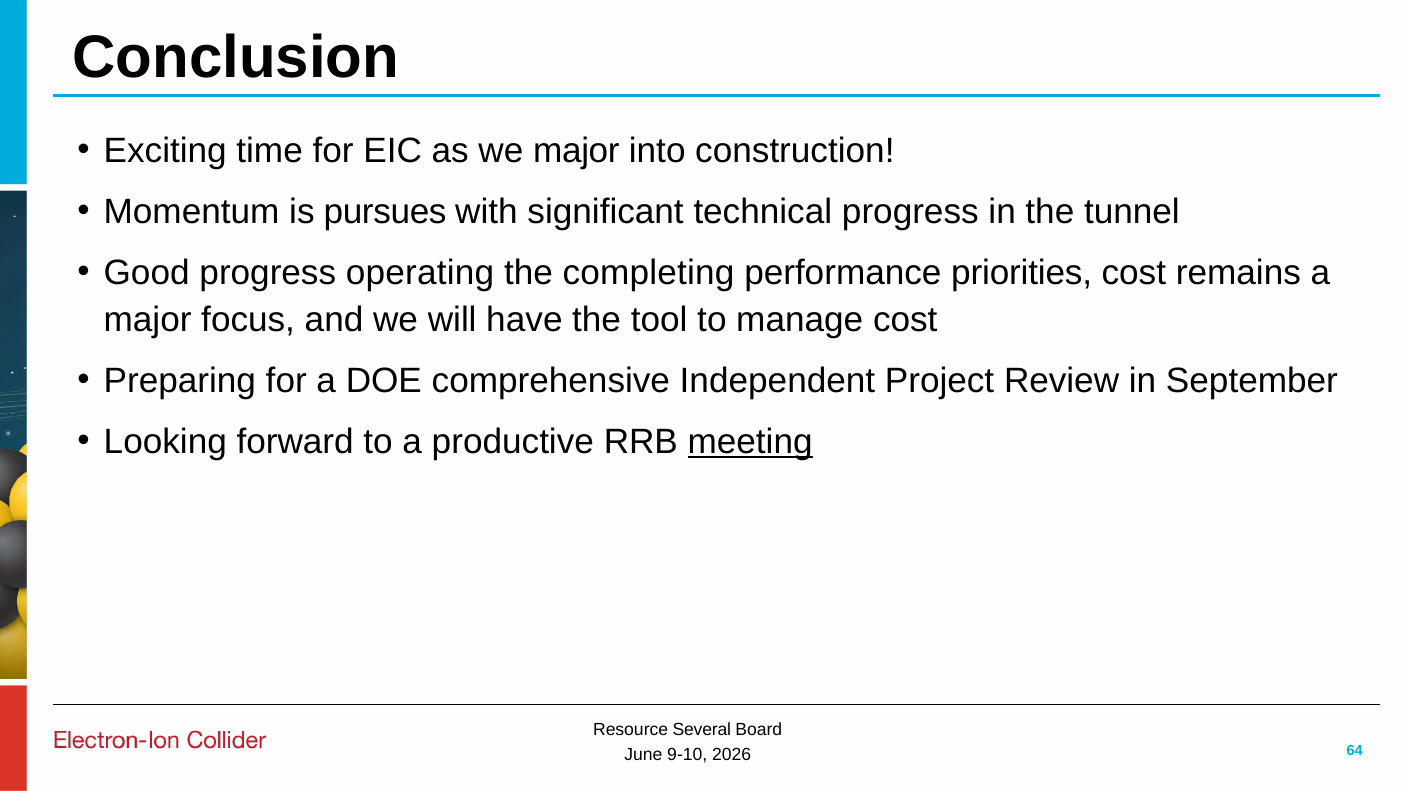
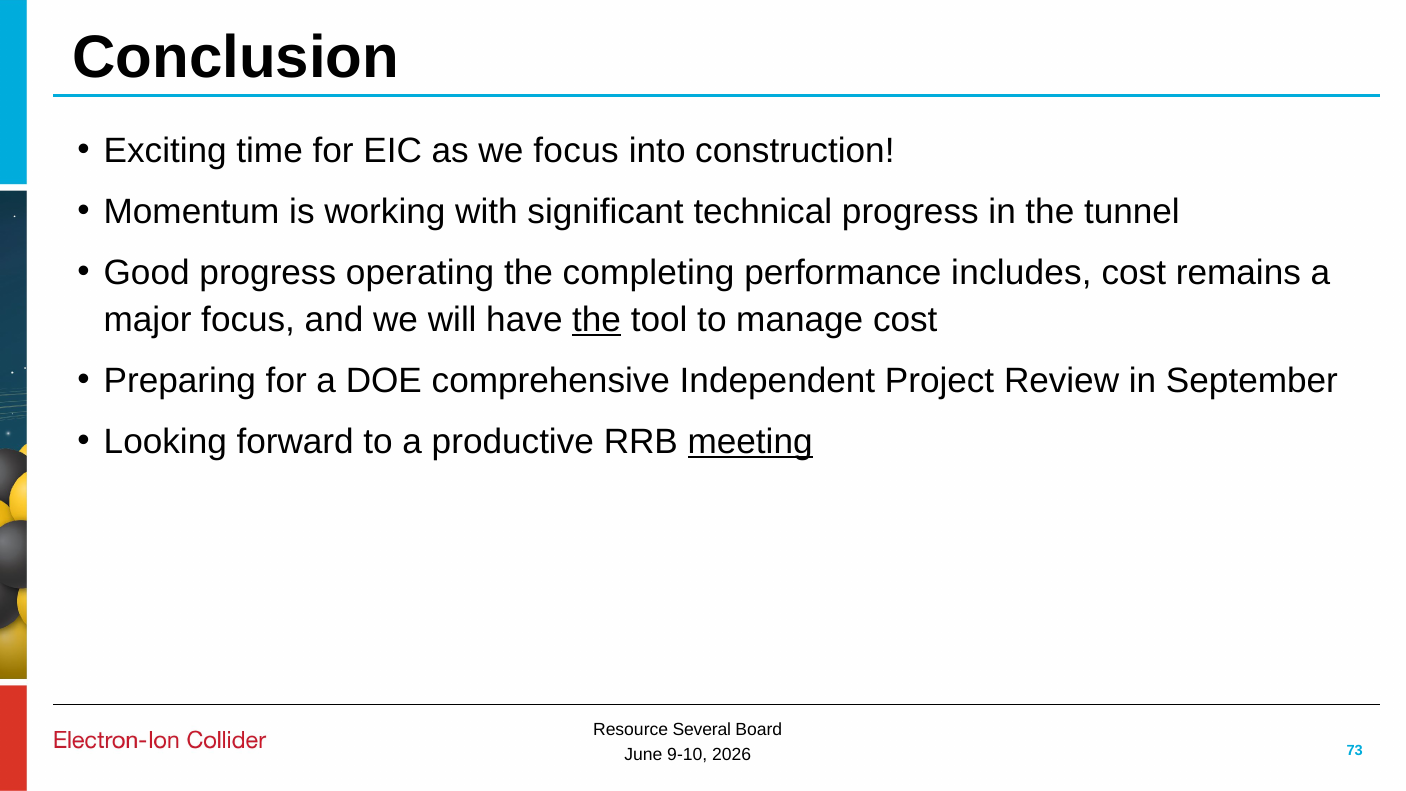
we major: major -> focus
pursues: pursues -> working
priorities: priorities -> includes
the at (597, 319) underline: none -> present
64: 64 -> 73
